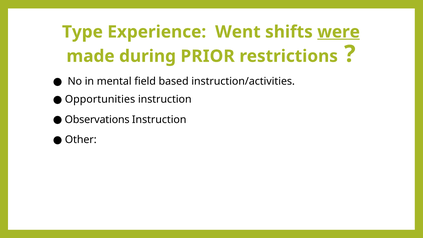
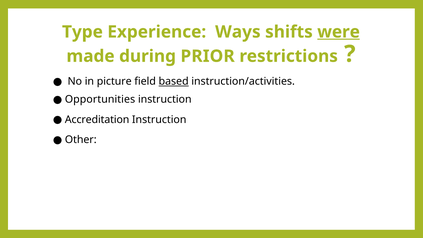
Went: Went -> Ways
mental: mental -> picture
based underline: none -> present
Observations: Observations -> Accreditation
